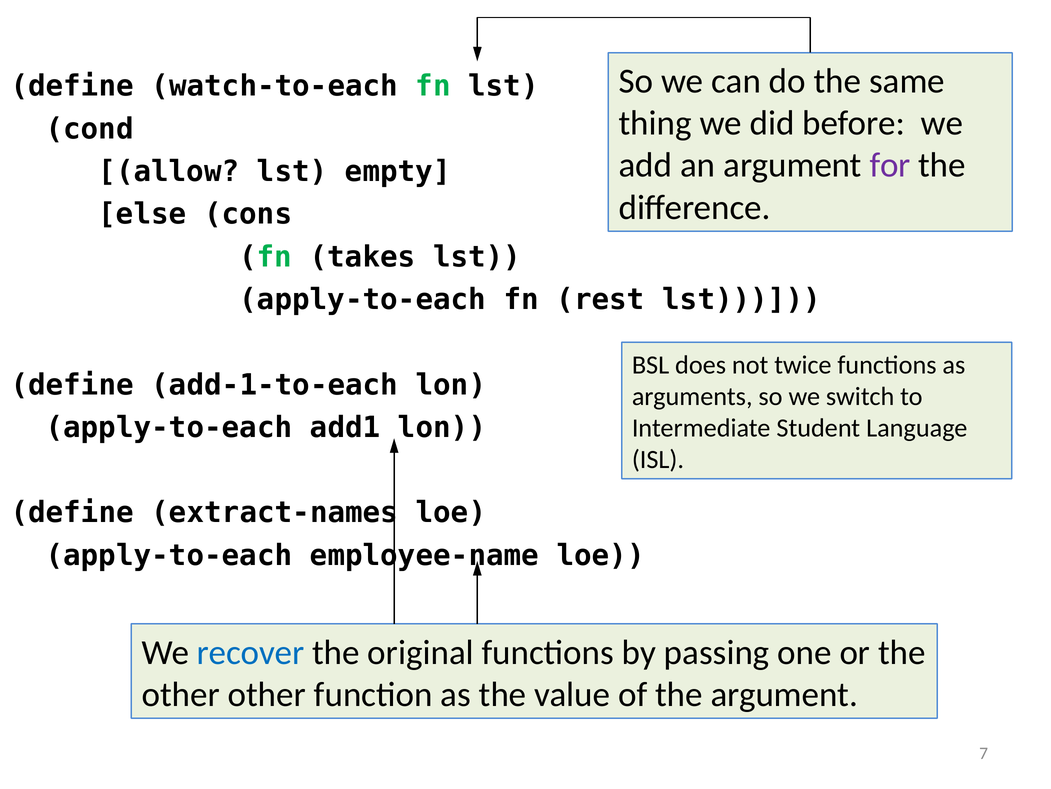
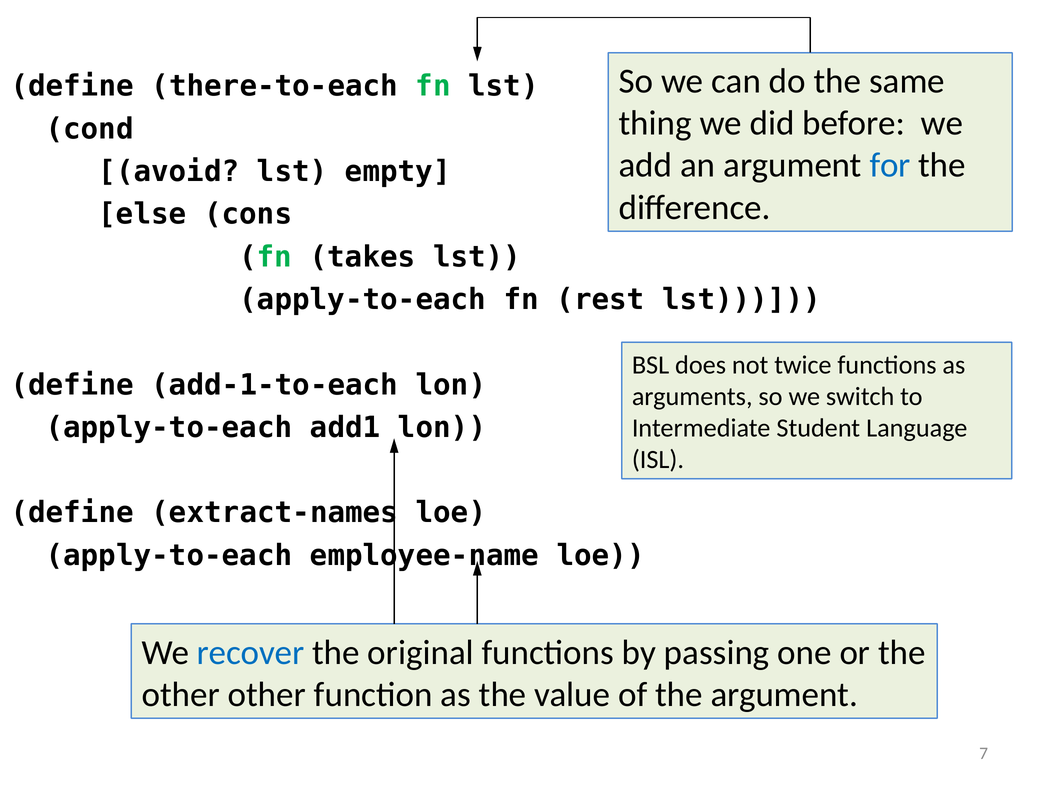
watch-to-each: watch-to-each -> there-to-each
for colour: purple -> blue
allow: allow -> avoid
